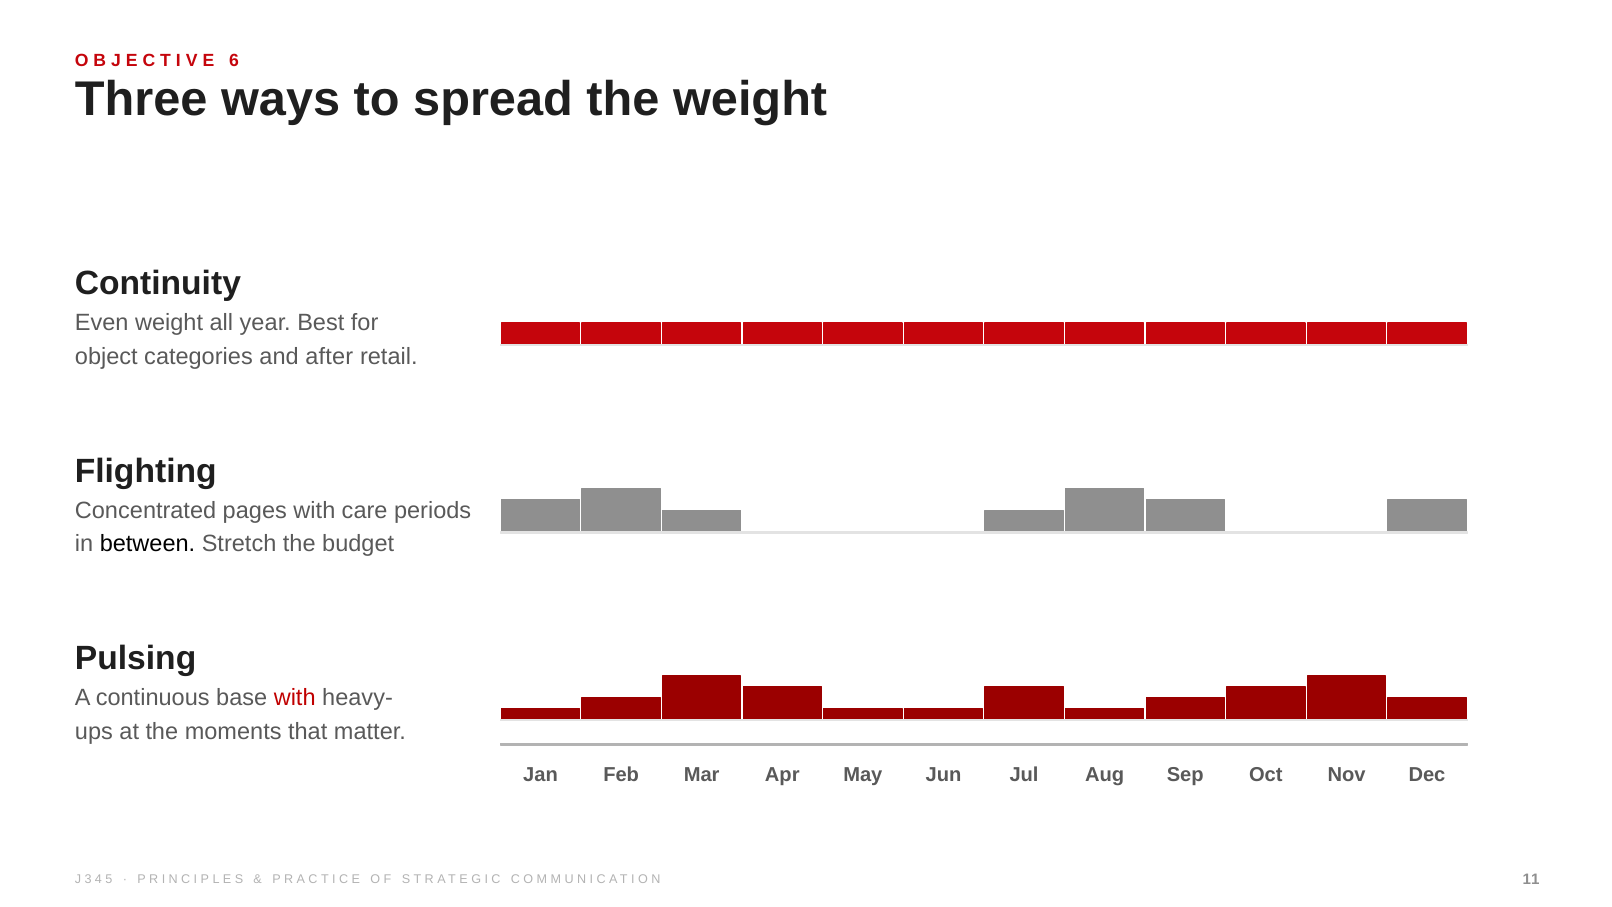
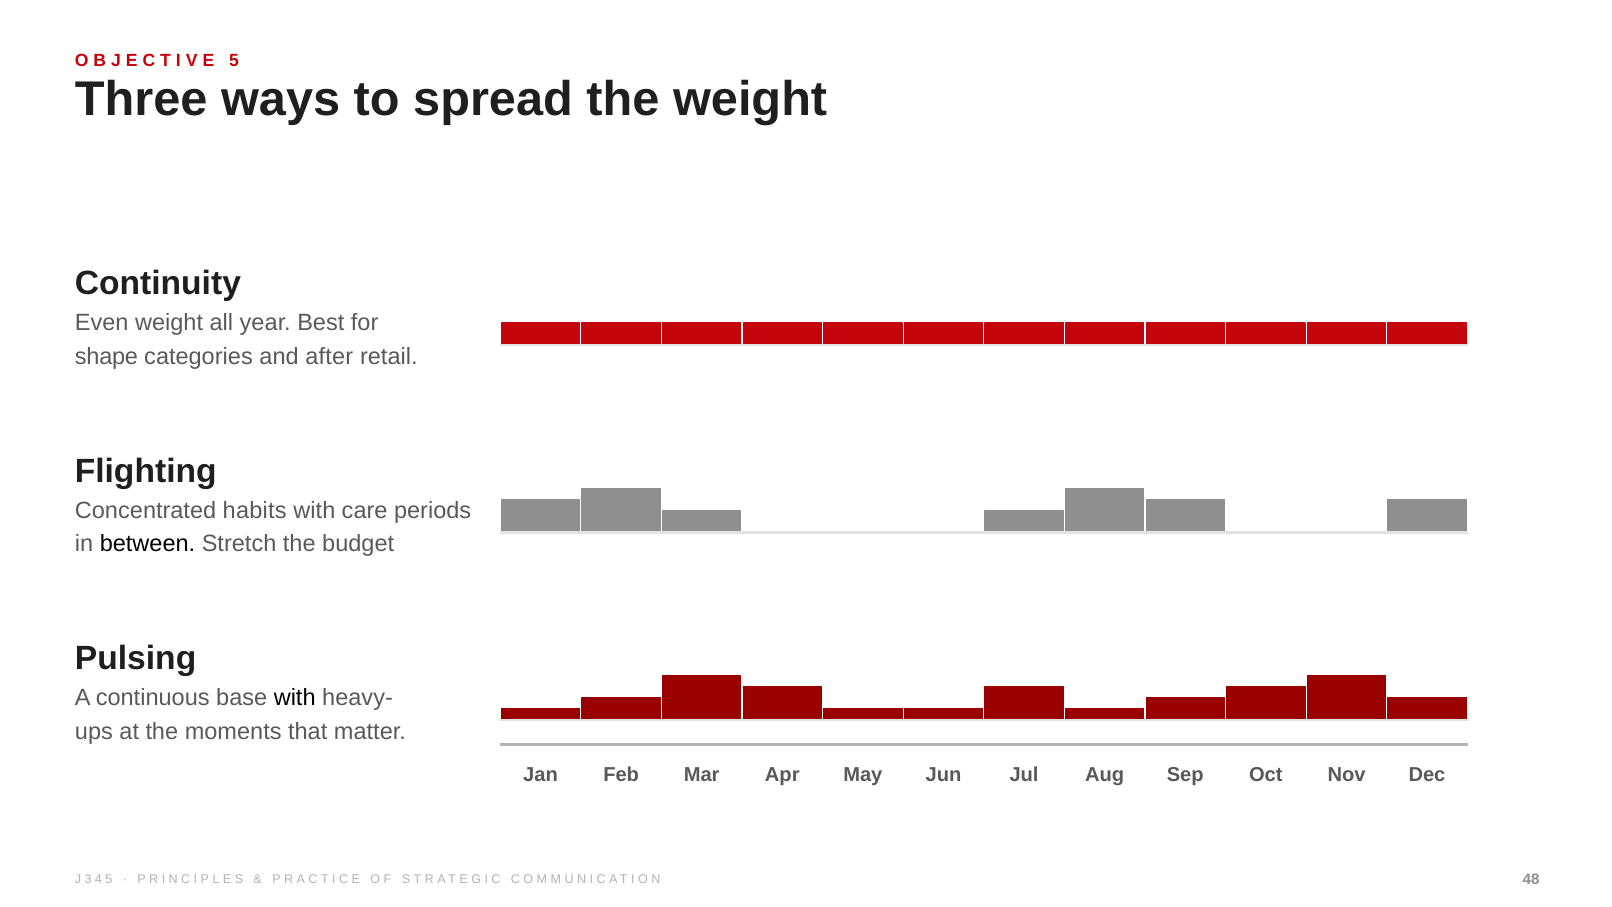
6 at (234, 60): 6 -> 5
object: object -> shape
pages: pages -> habits
with at (295, 698) colour: red -> black
11: 11 -> 48
